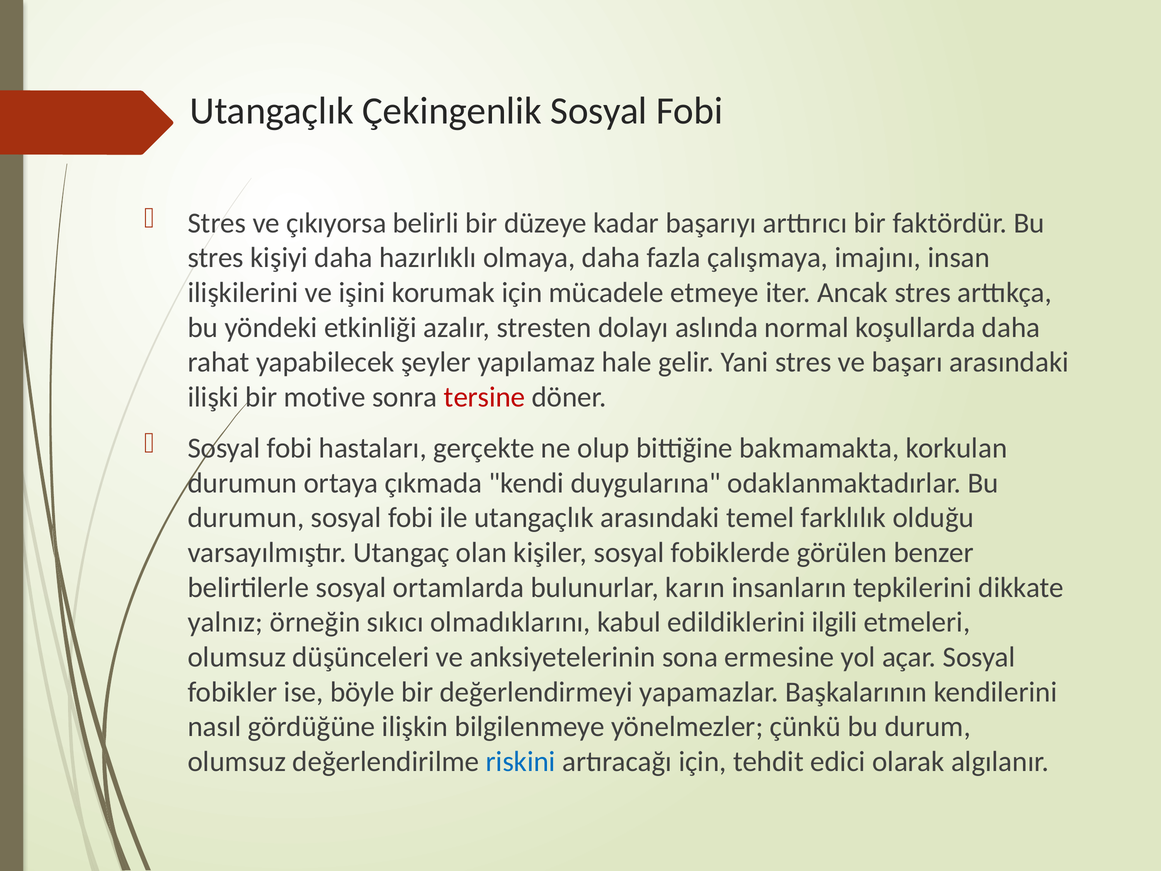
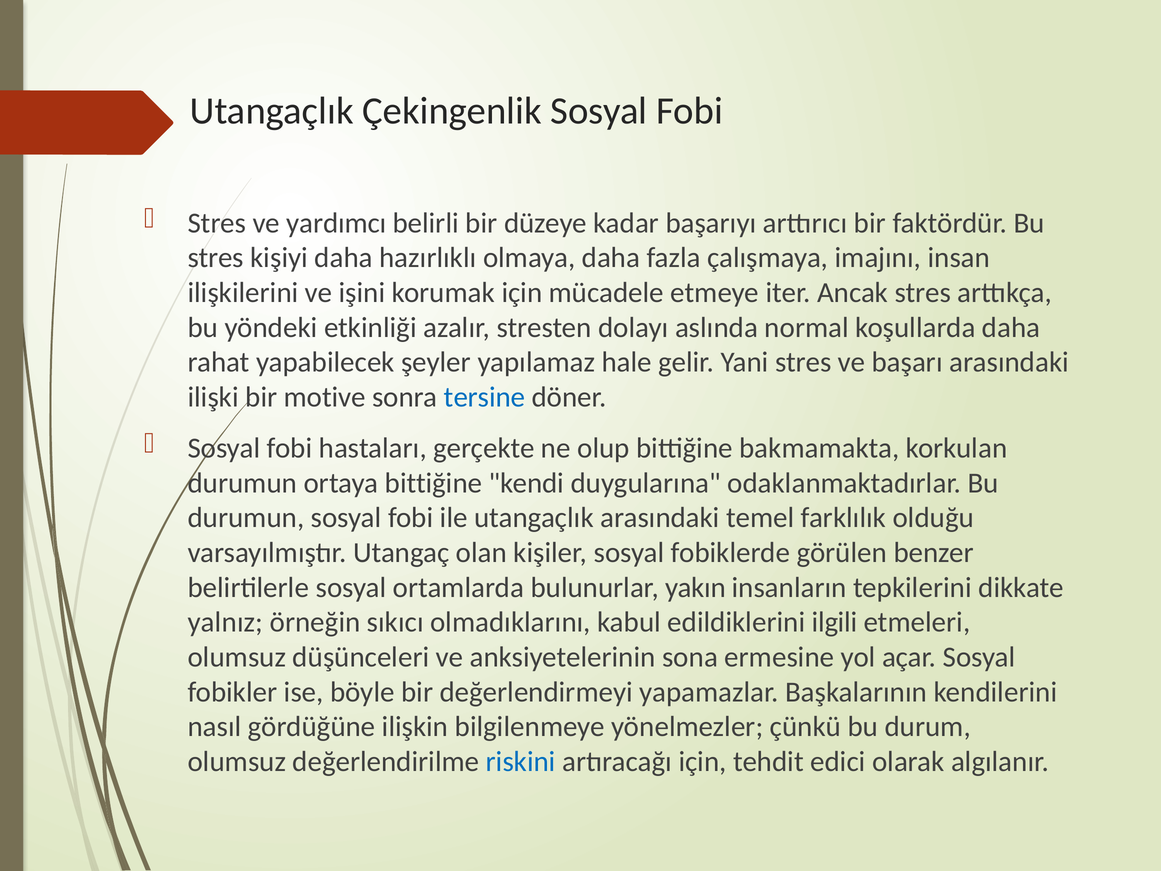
çıkıyorsa: çıkıyorsa -> yardımcı
tersine colour: red -> blue
ortaya çıkmada: çıkmada -> bittiğine
karın: karın -> yakın
